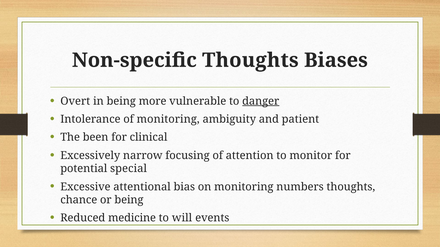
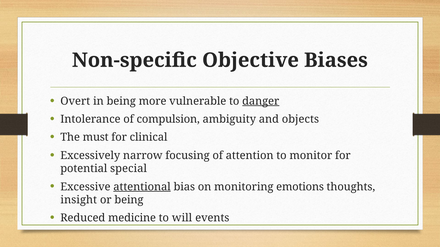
Non-specific Thoughts: Thoughts -> Objective
of monitoring: monitoring -> compulsion
patient: patient -> objects
been: been -> must
attentional underline: none -> present
numbers: numbers -> emotions
chance: chance -> insight
